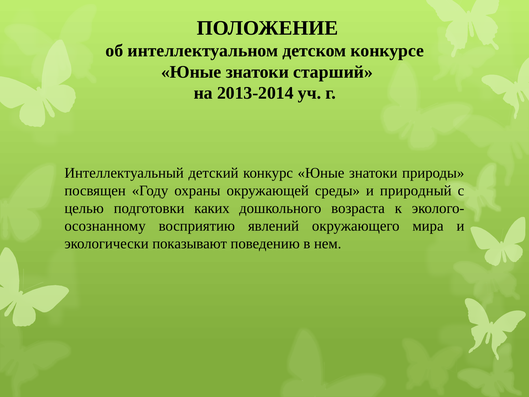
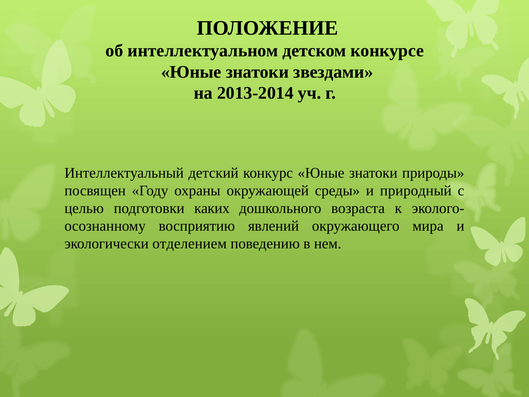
старший: старший -> звездами
показывают: показывают -> отделением
